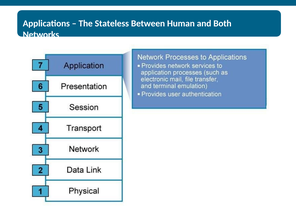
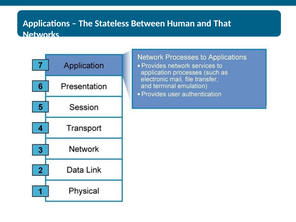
Both: Both -> That
